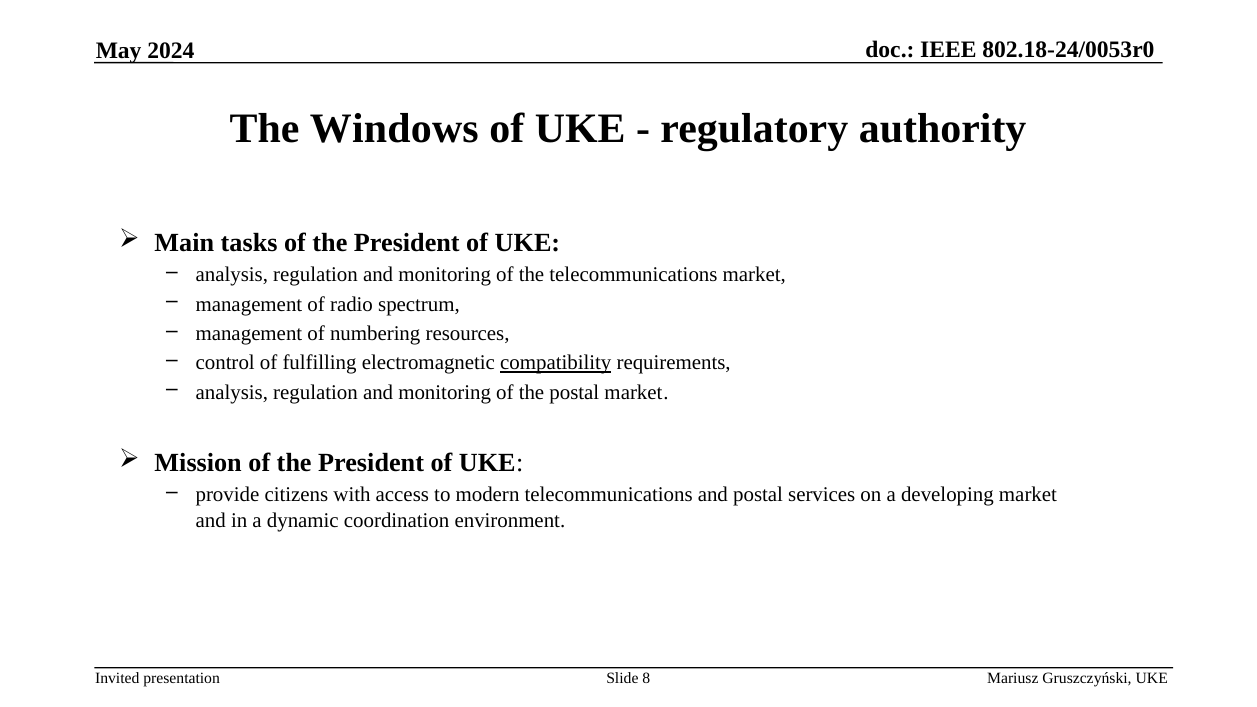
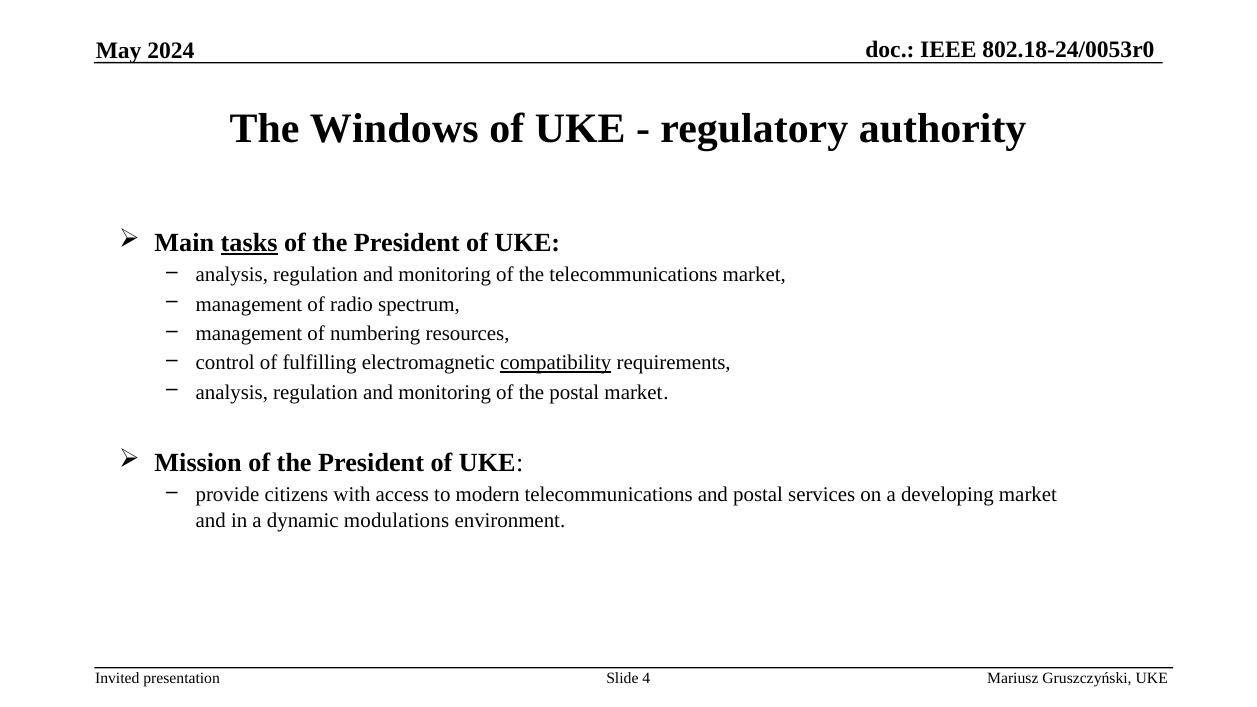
tasks underline: none -> present
coordination: coordination -> modulations
8: 8 -> 4
